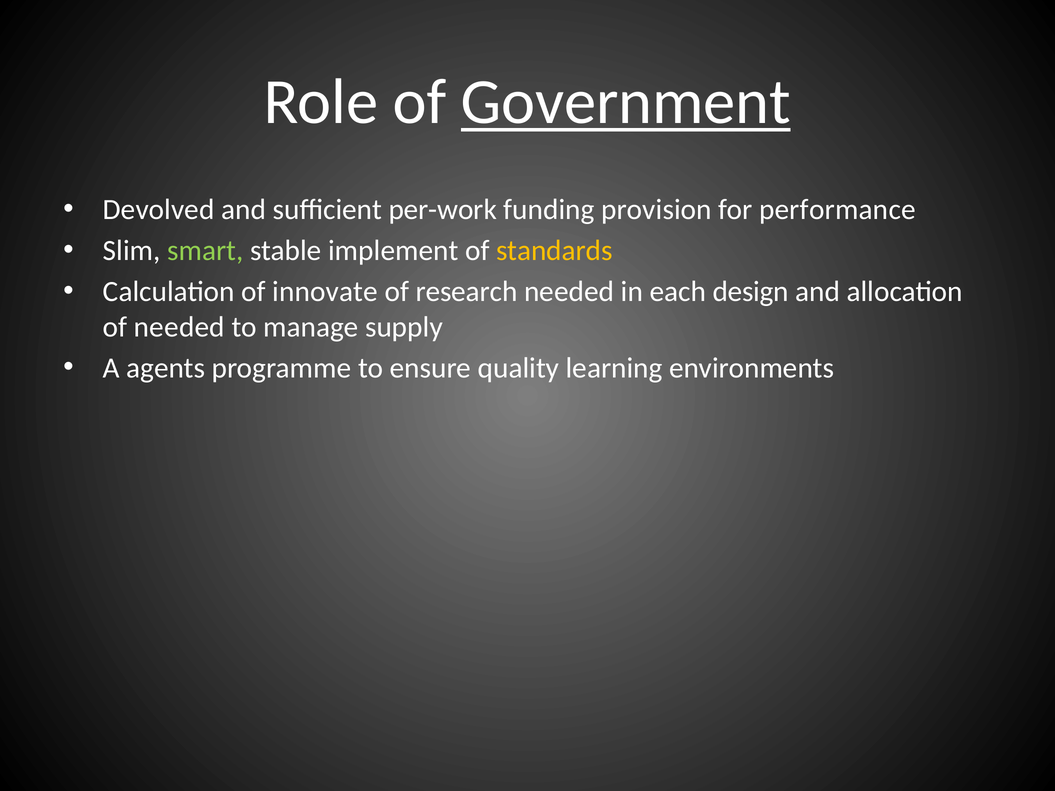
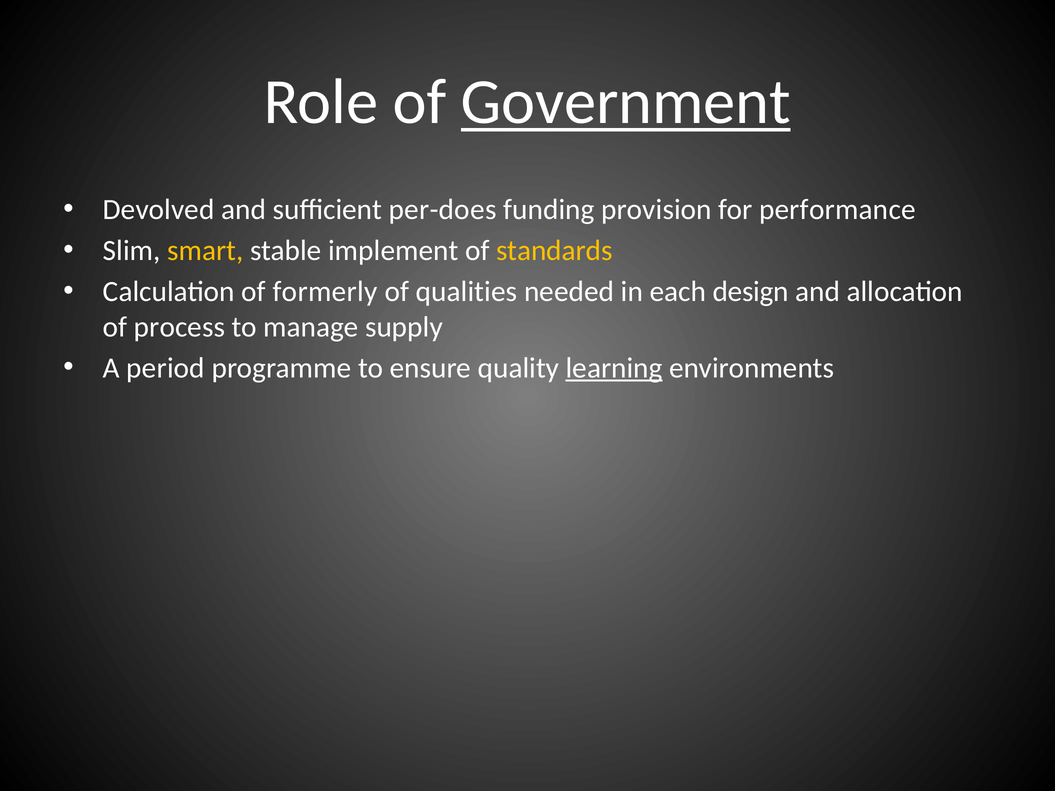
per-work: per-work -> per-does
smart colour: light green -> yellow
innovate: innovate -> formerly
research: research -> qualities
of needed: needed -> process
agents: agents -> period
learning underline: none -> present
